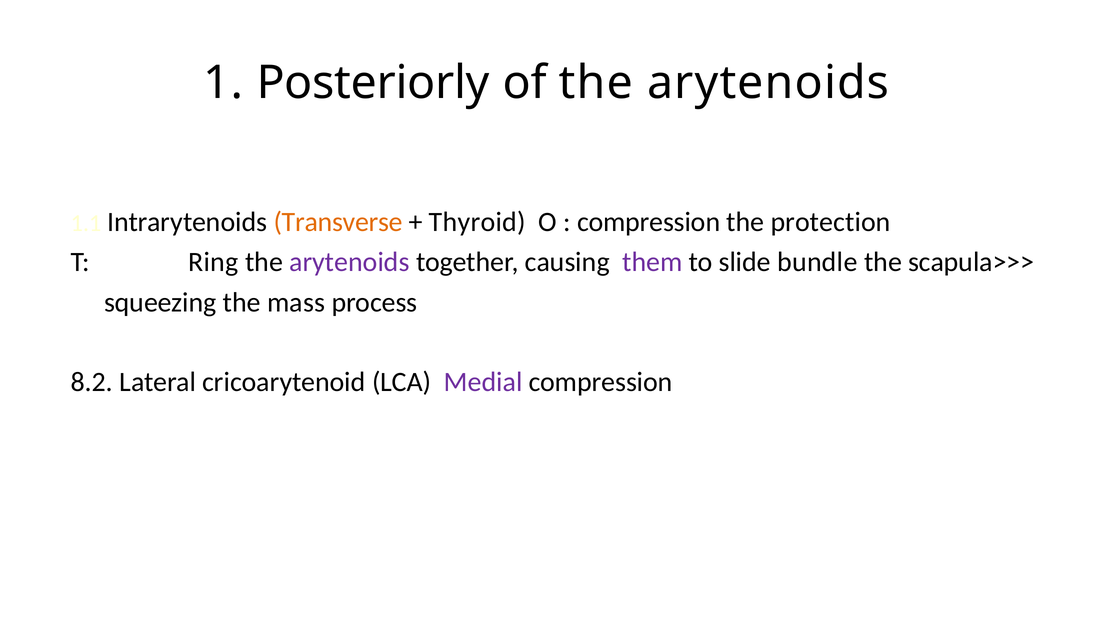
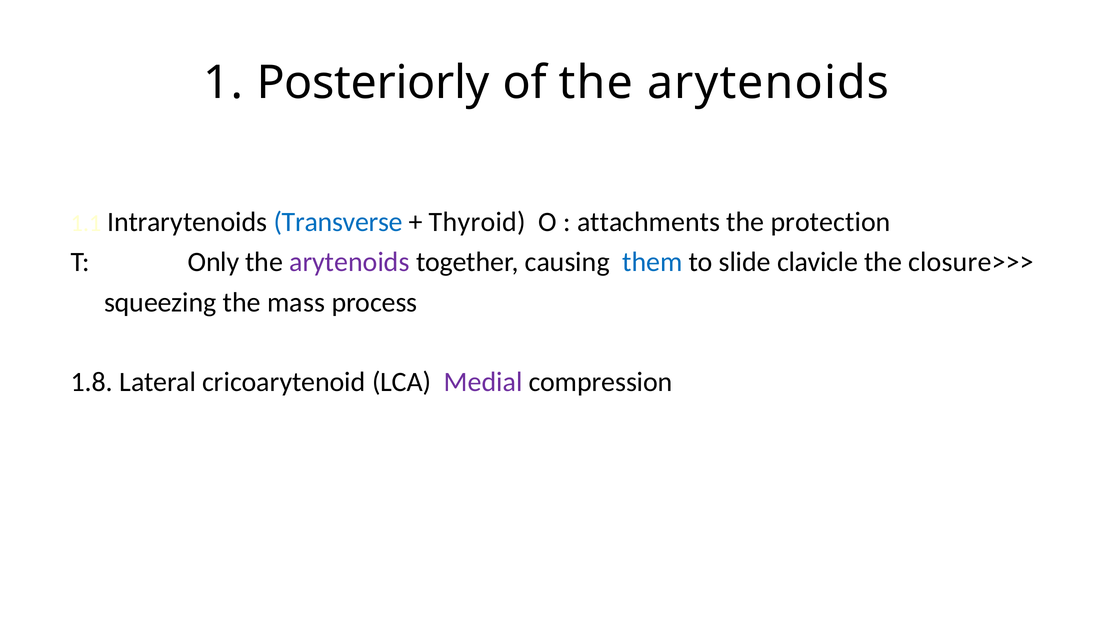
Transverse colour: orange -> blue
compression at (649, 222): compression -> attachments
Ring: Ring -> Only
them colour: purple -> blue
bundle: bundle -> clavicle
scapula>>>: scapula>>> -> closure>>>
8.2: 8.2 -> 1.8
